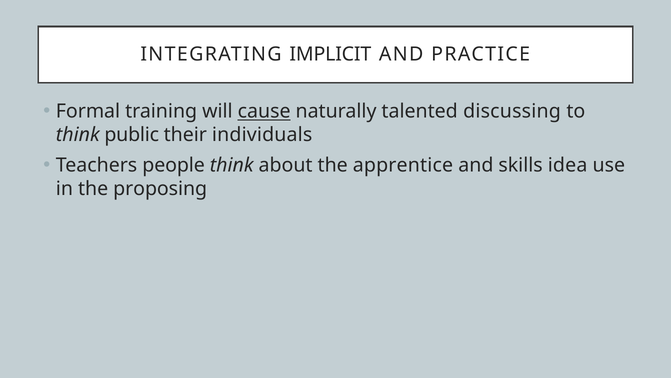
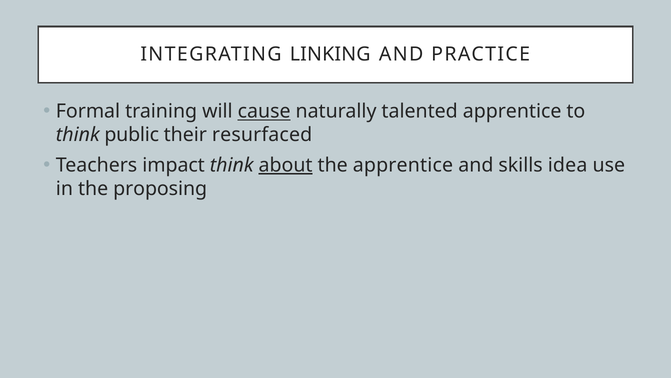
IMPLICIT: IMPLICIT -> LINKING
talented discussing: discussing -> apprentice
individuals: individuals -> resurfaced
people: people -> impact
about underline: none -> present
